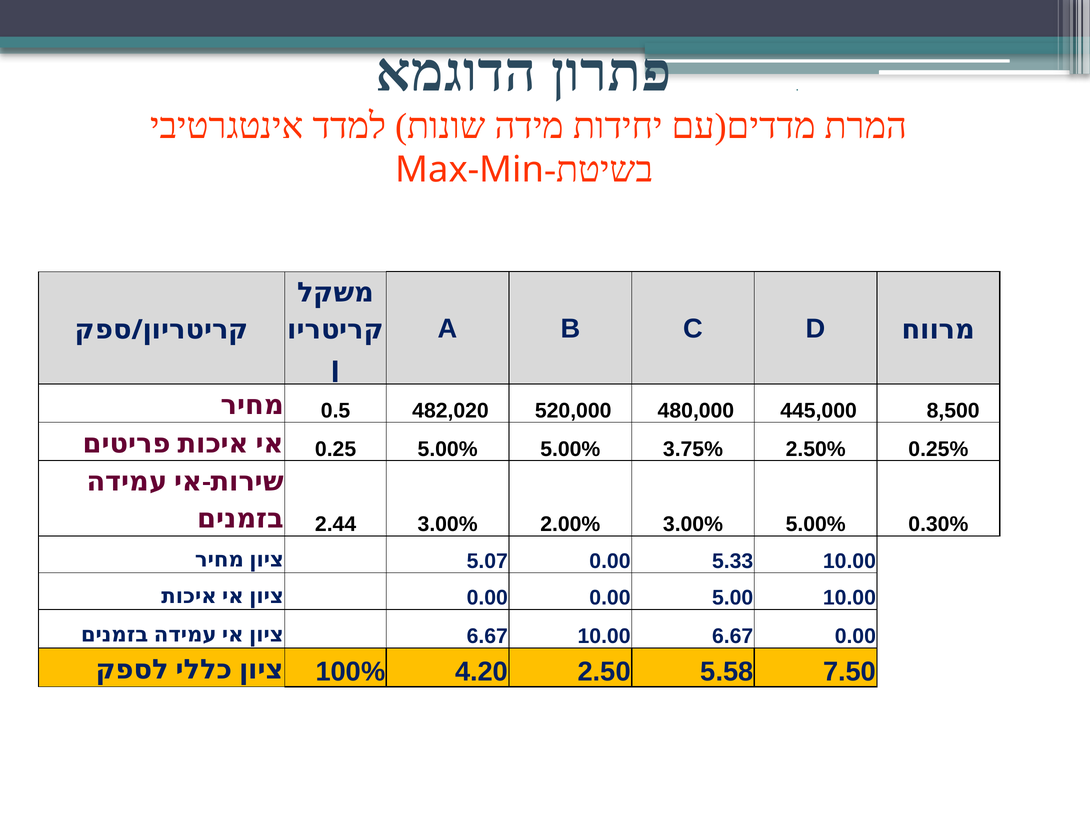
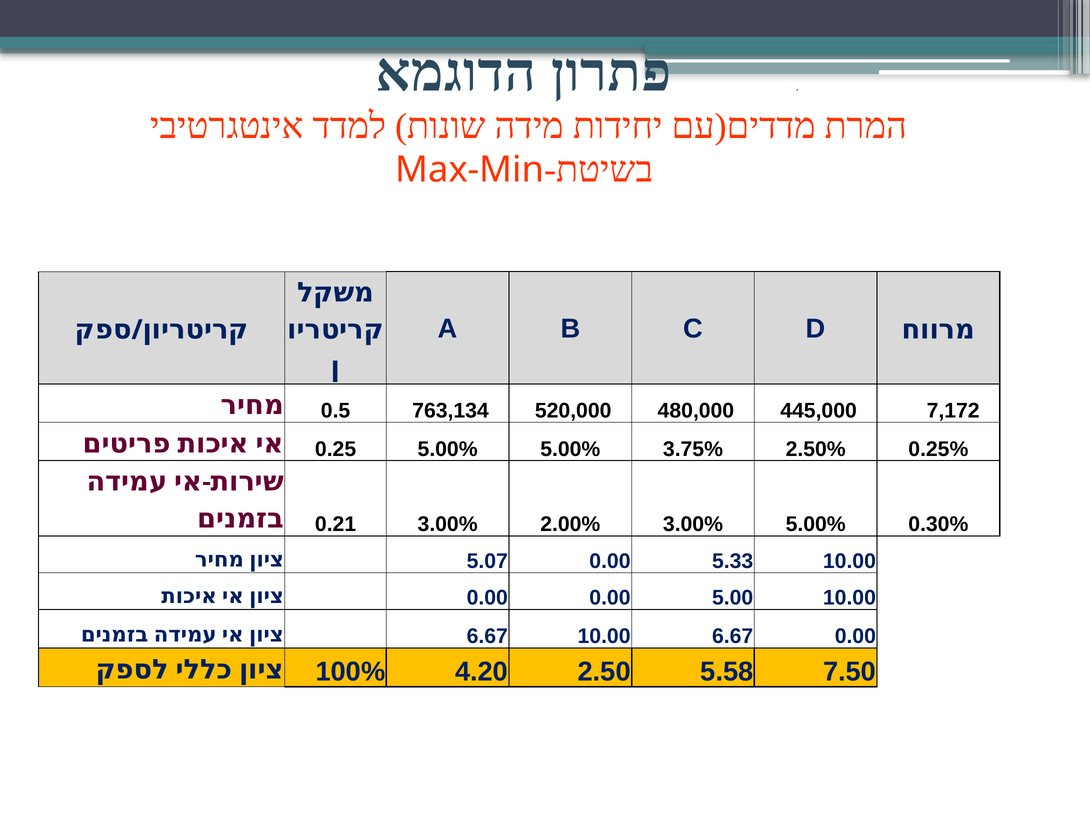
482,020: 482,020 -> 763,134
8,500: 8,500 -> 7,172
2.44: 2.44 -> 0.21
